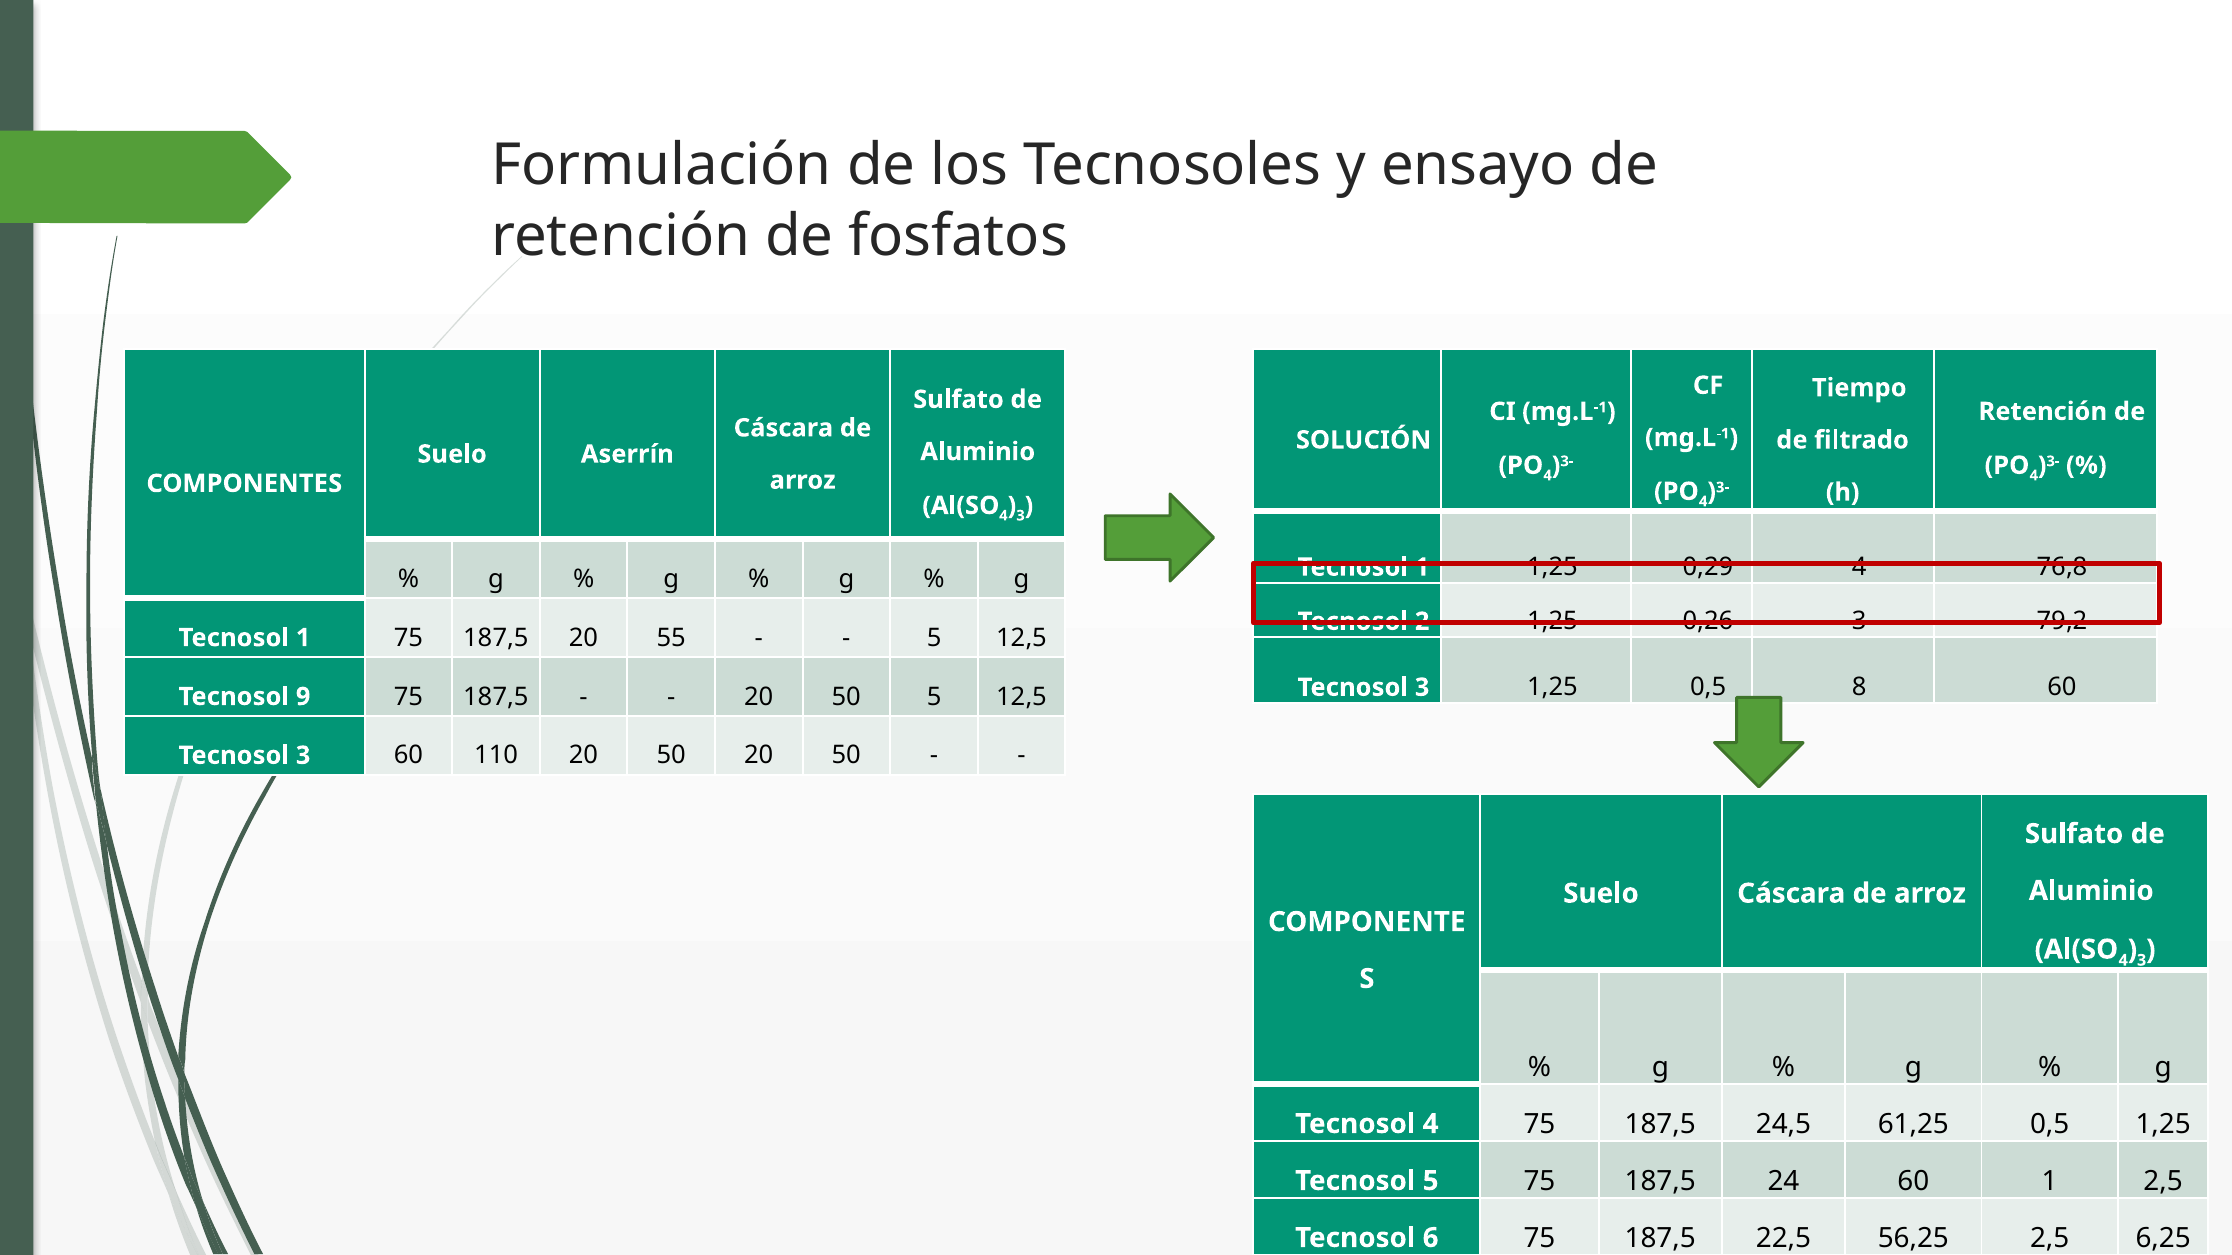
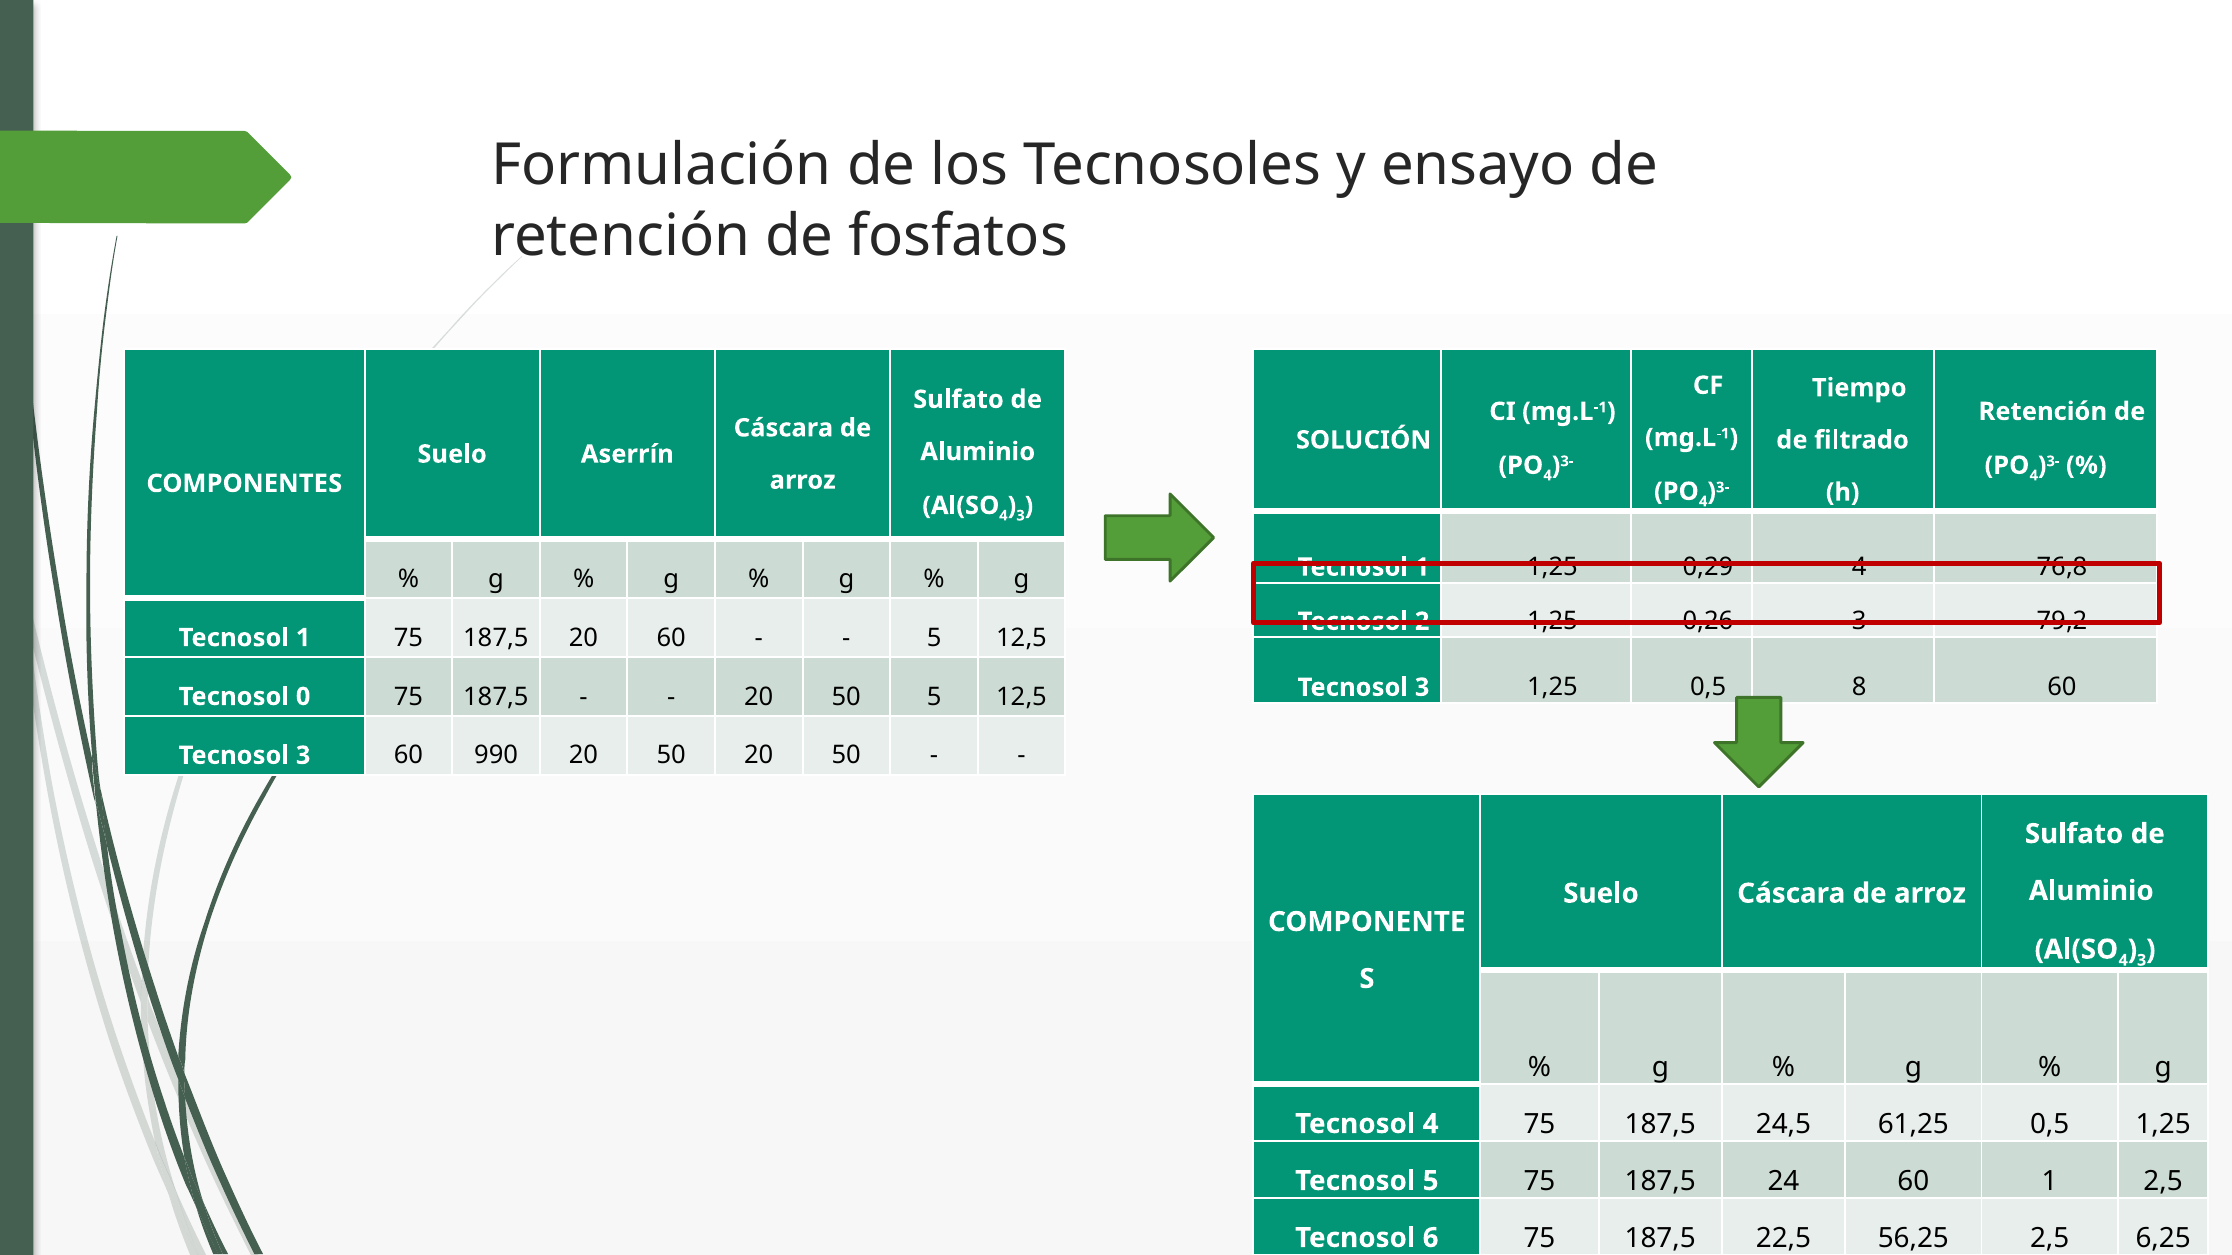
20 55: 55 -> 60
9: 9 -> 0
110: 110 -> 990
